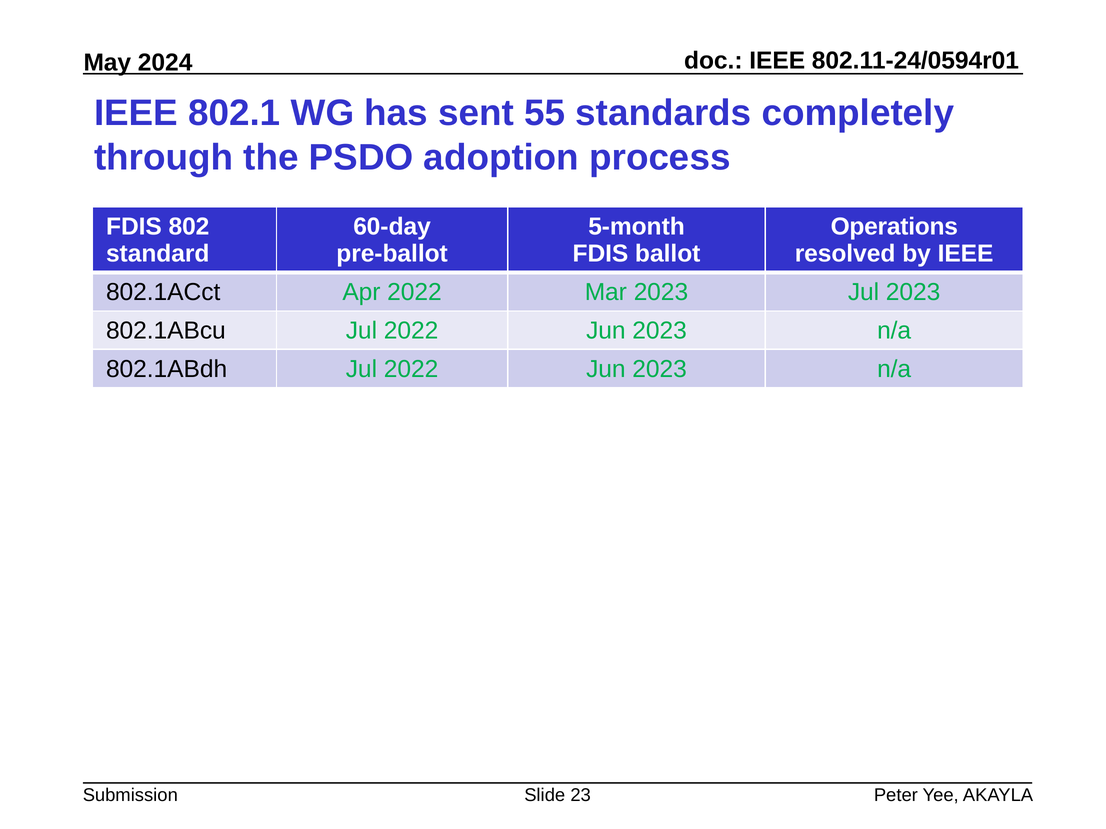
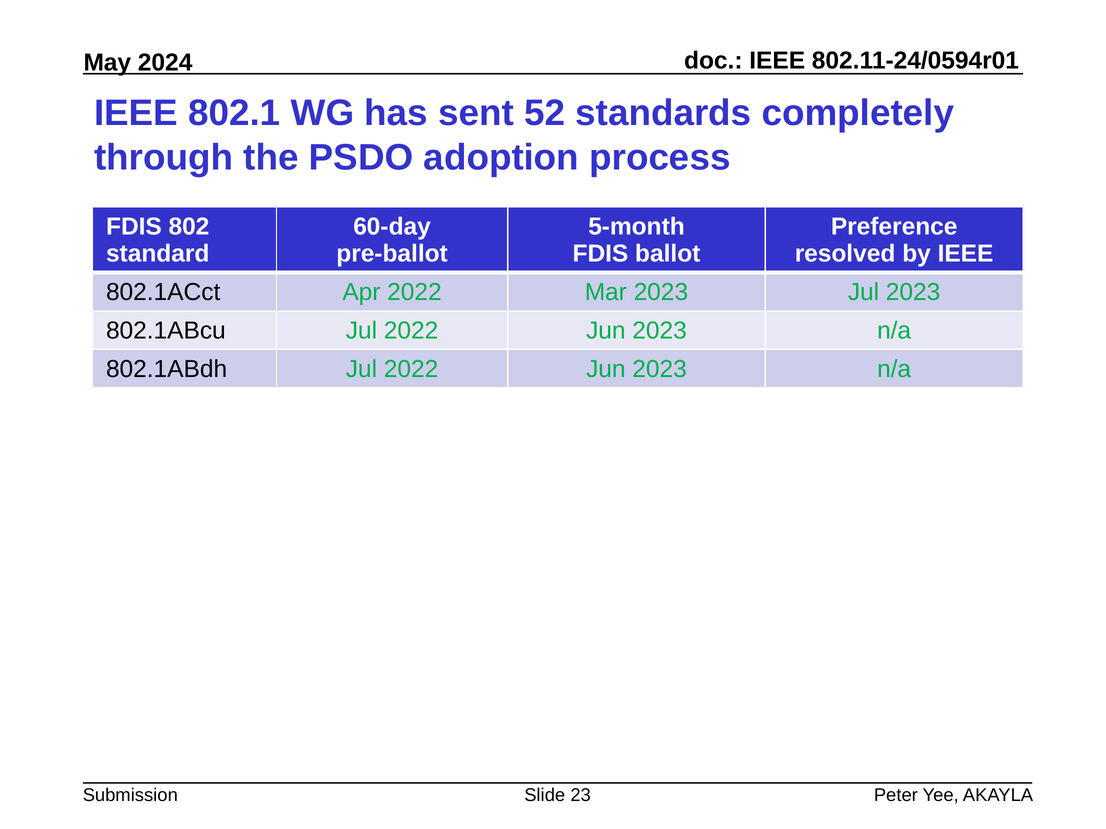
55: 55 -> 52
Operations: Operations -> Preference
